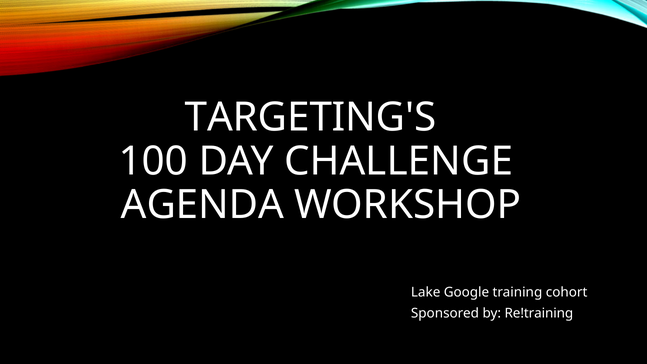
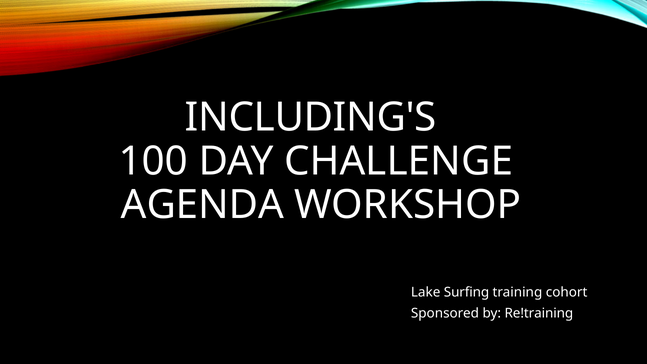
TARGETING'S: TARGETING'S -> INCLUDING'S
Google: Google -> Surfing
